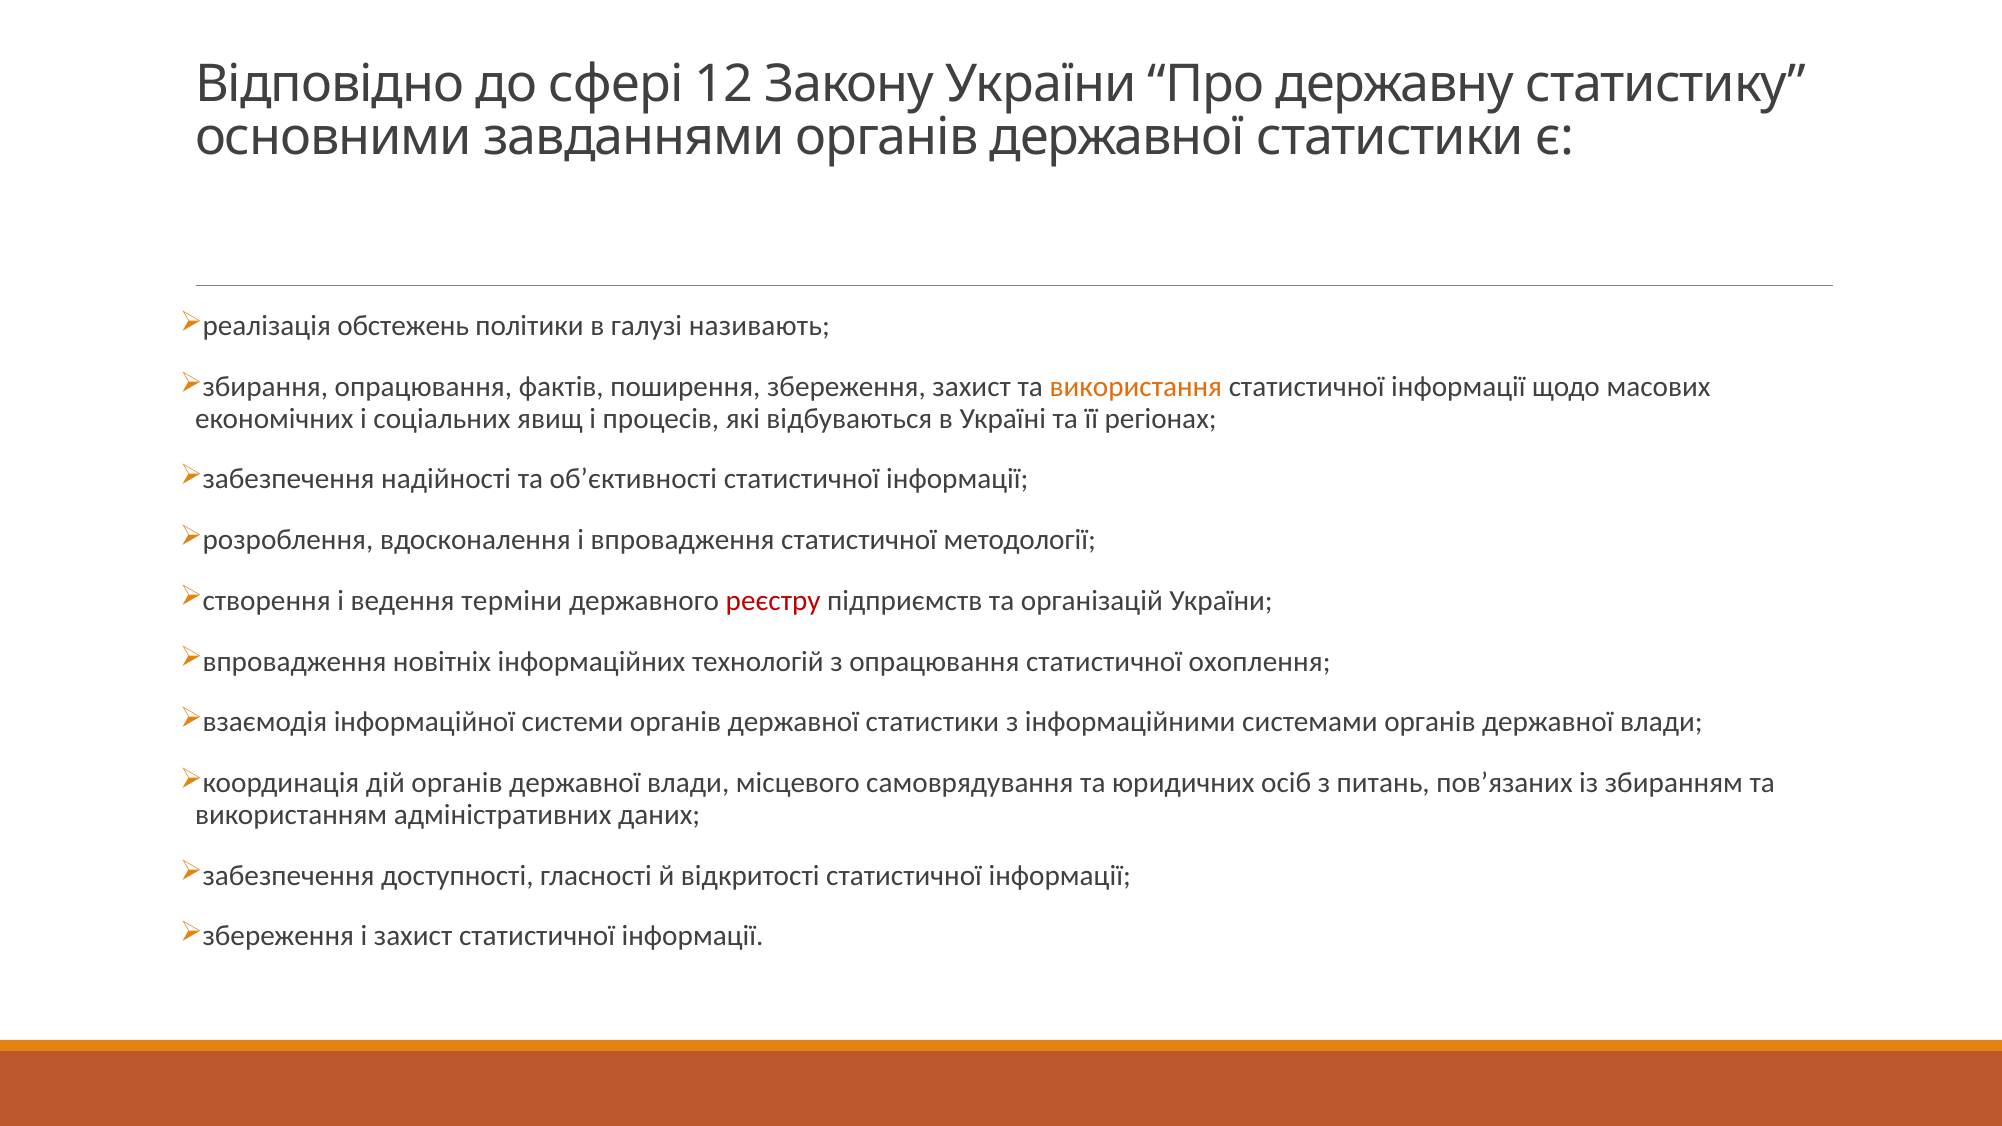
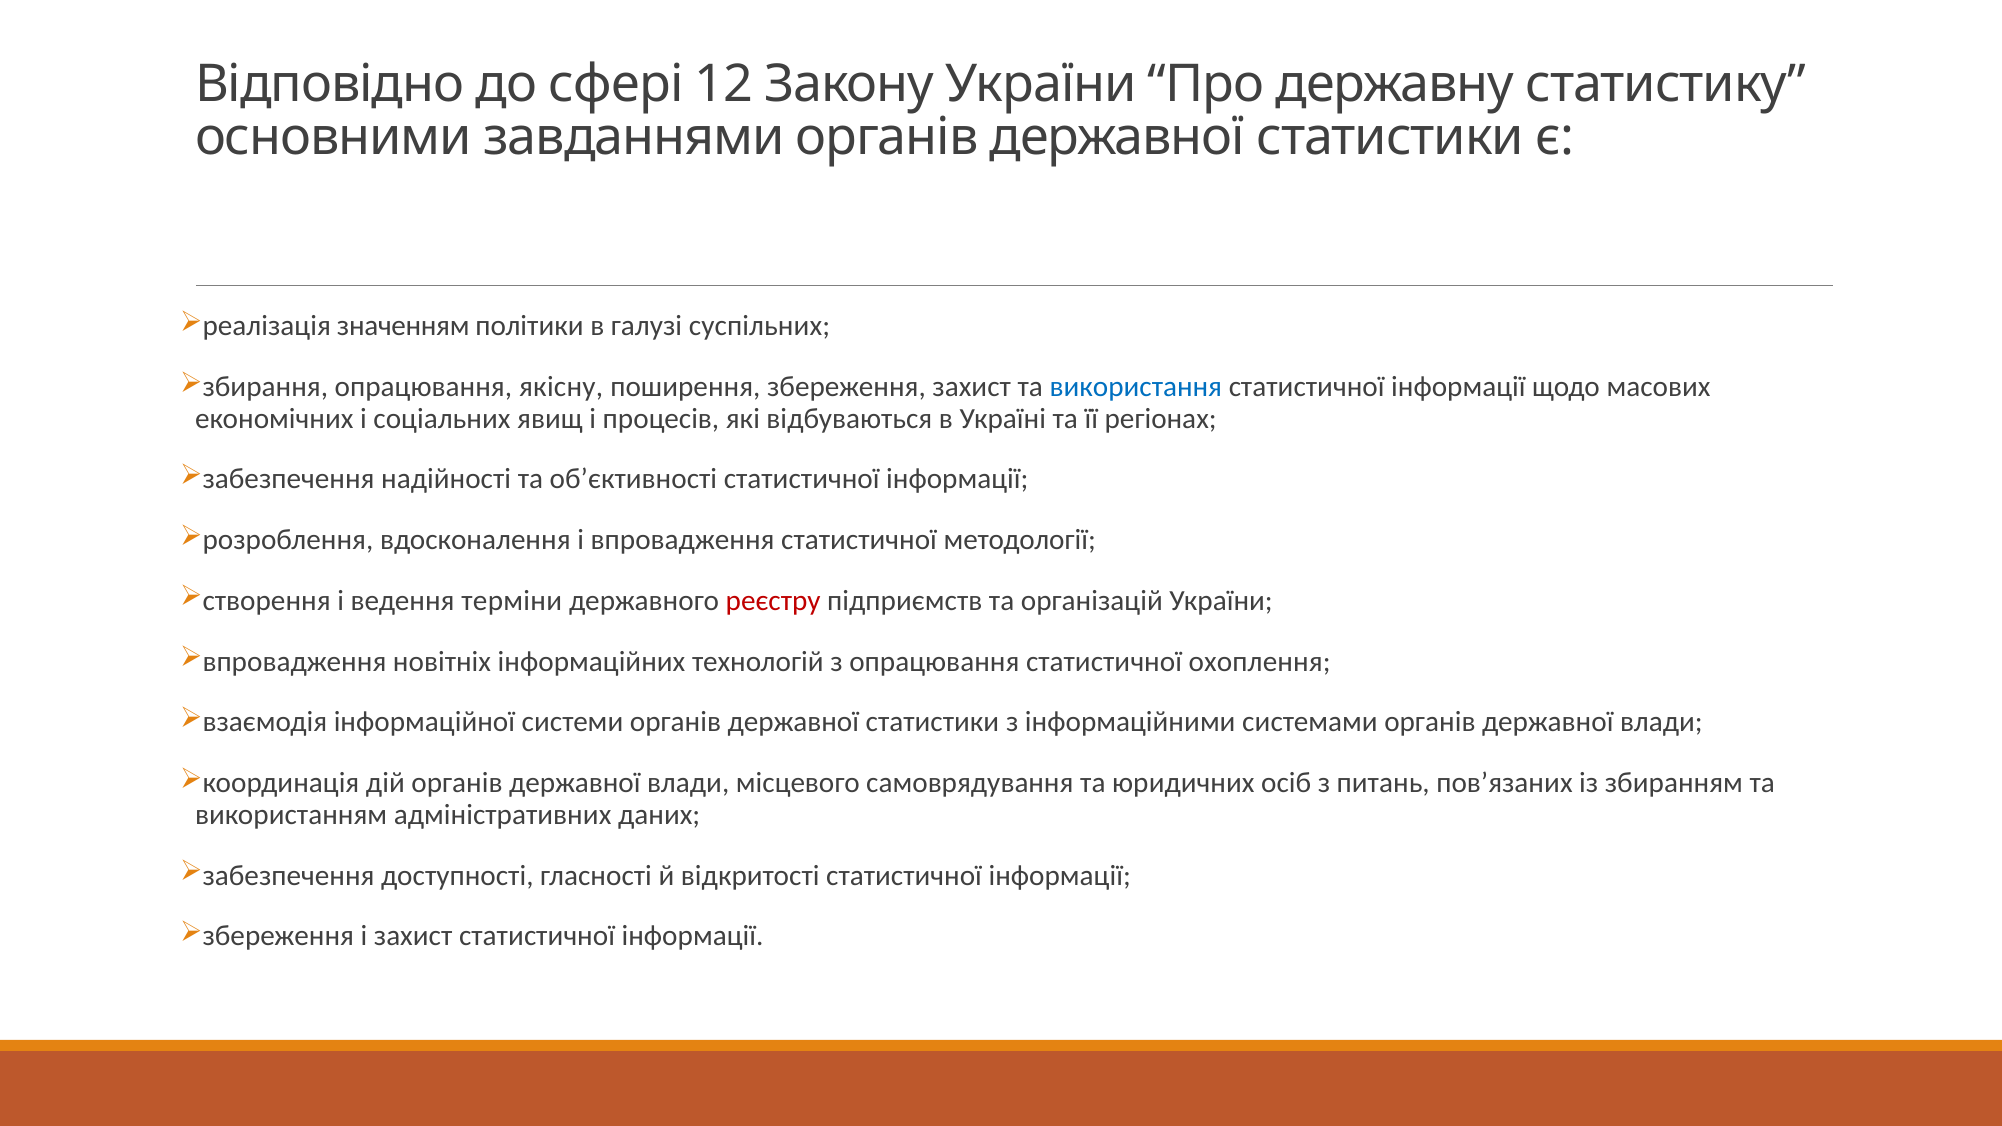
обстежень: обстежень -> значенням
називають: називають -> суспільних
фактів: фактів -> якісну
використання colour: orange -> blue
